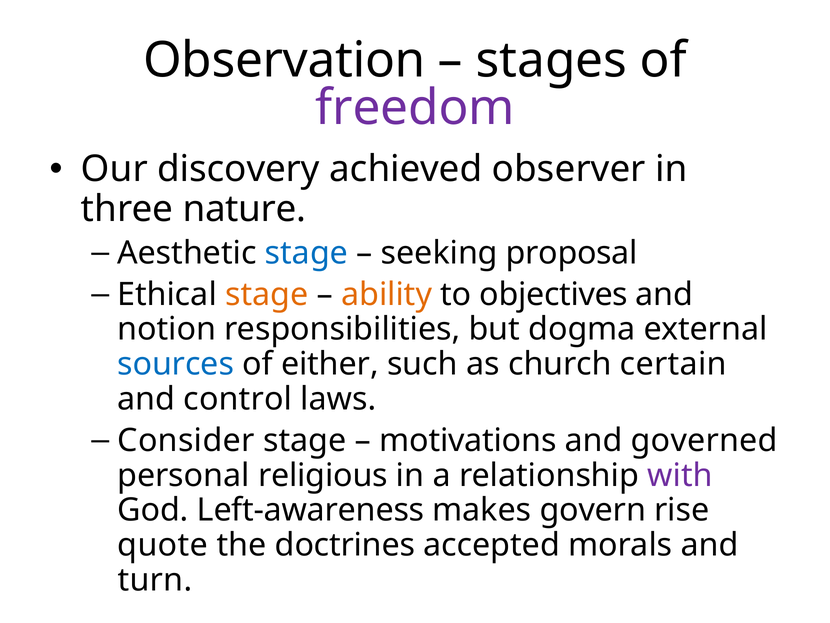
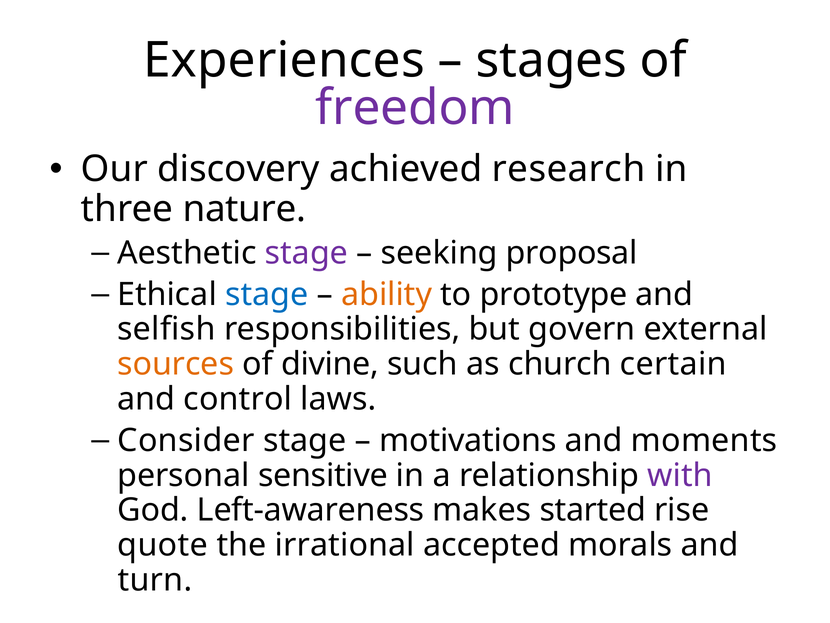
Observation: Observation -> Experiences
observer: observer -> research
stage at (306, 253) colour: blue -> purple
stage at (267, 294) colour: orange -> blue
objectives: objectives -> prototype
notion: notion -> selfish
dogma: dogma -> govern
sources colour: blue -> orange
either: either -> divine
governed: governed -> moments
religious: religious -> sensitive
govern: govern -> started
doctrines: doctrines -> irrational
